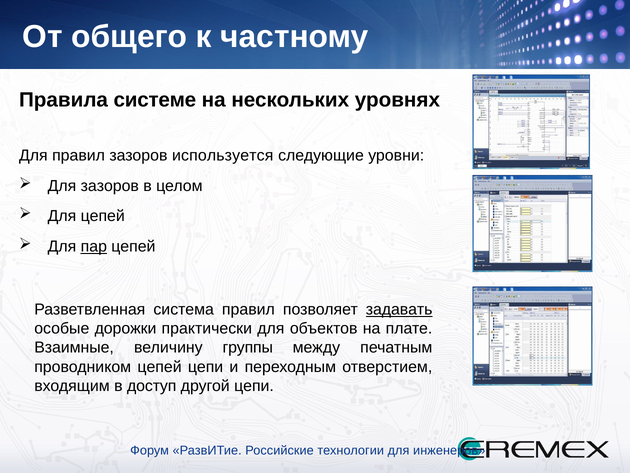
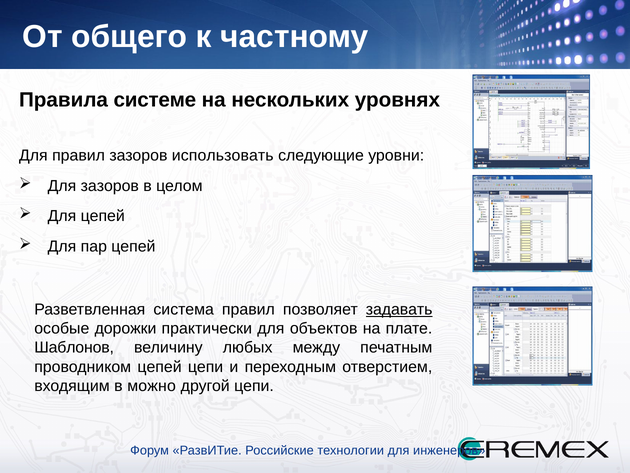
используется: используется -> использовать
пар underline: present -> none
Взаимные: Взаимные -> Шаблонов
группы: группы -> любых
доступ: доступ -> можно
